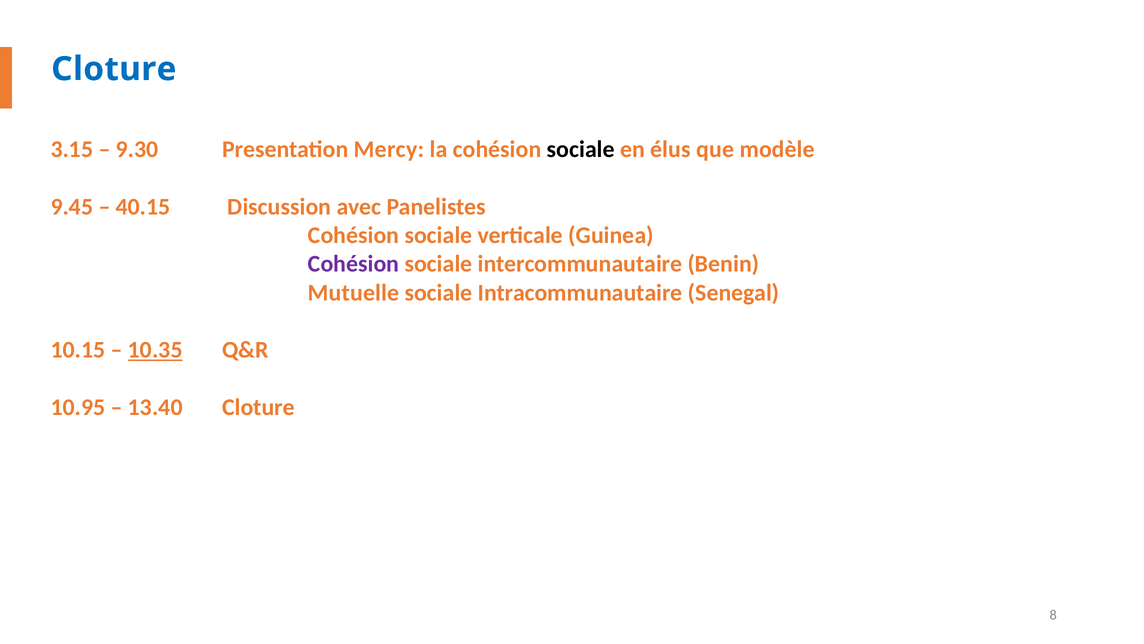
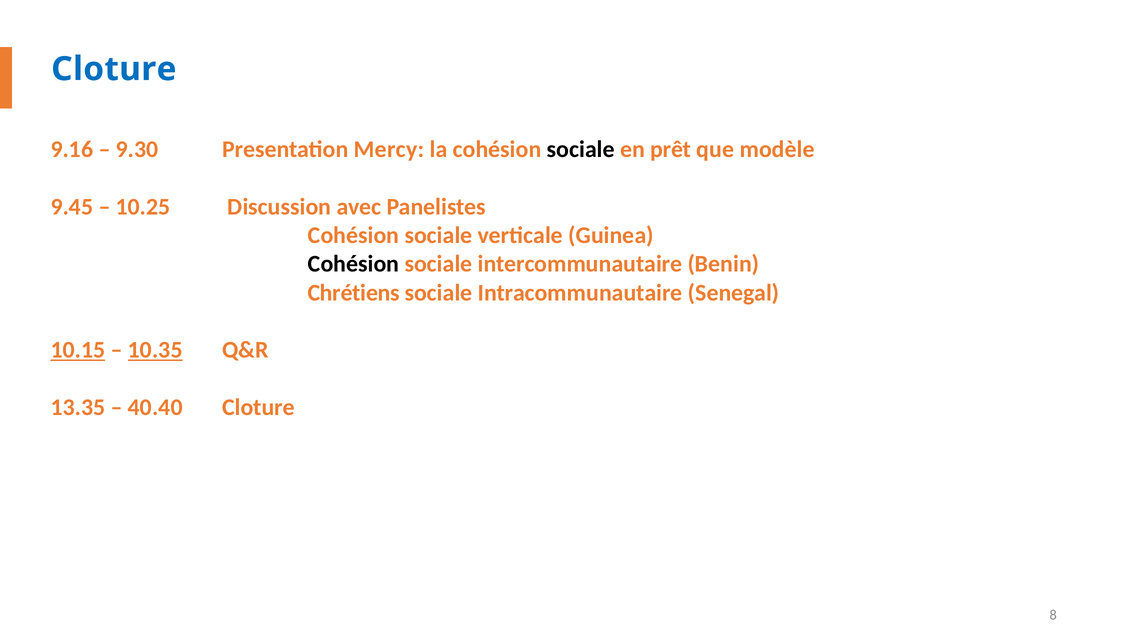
3.15: 3.15 -> 9.16
élus: élus -> prêt
40.15: 40.15 -> 10.25
Cohésion at (354, 264) colour: purple -> black
Mutuelle: Mutuelle -> Chrétiens
10.15 underline: none -> present
10.95: 10.95 -> 13.35
13.40: 13.40 -> 40.40
